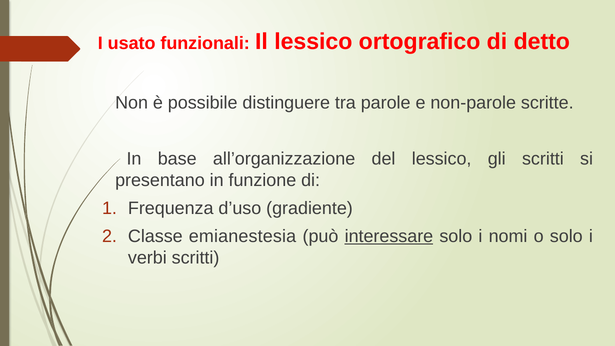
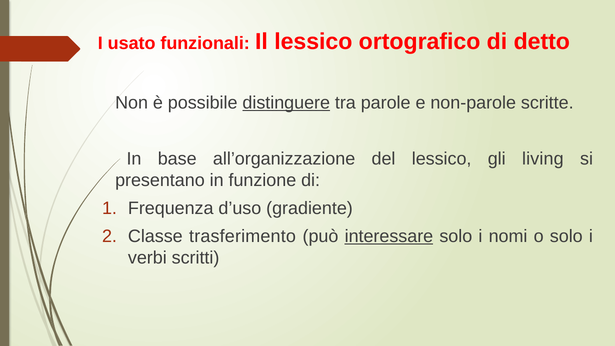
distinguere underline: none -> present
gli scritti: scritti -> living
emianestesia: emianestesia -> trasferimento
